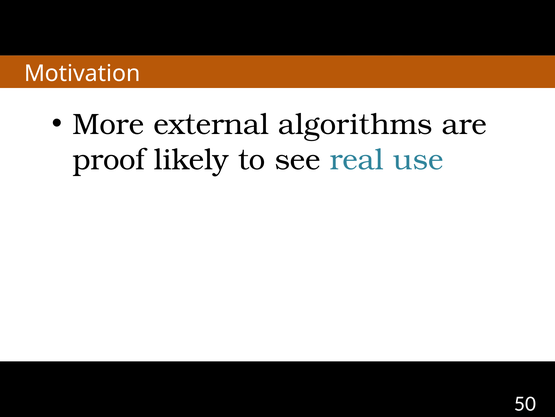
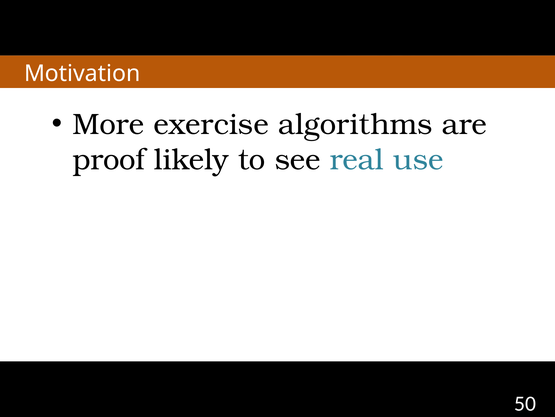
external: external -> exercise
